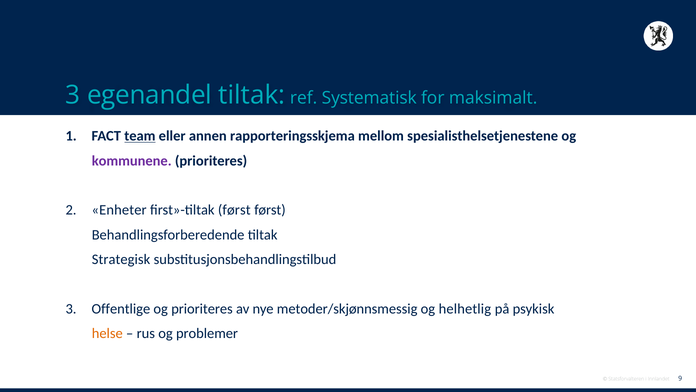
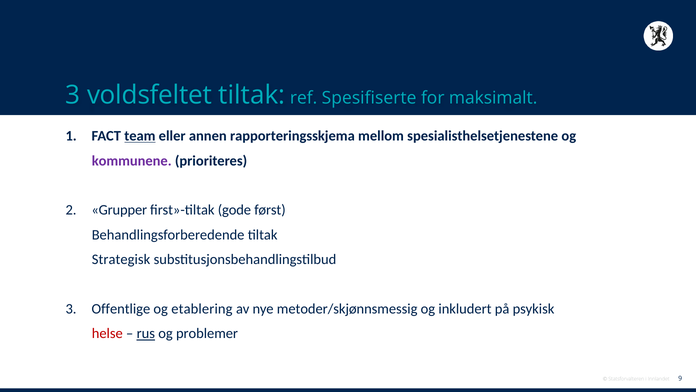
egenandel: egenandel -> voldsfeltet
Systematisk: Systematisk -> Spesifiserte
Enheter: Enheter -> Grupper
first»-tiltak først: først -> gode
og prioriteres: prioriteres -> etablering
helhetlig: helhetlig -> inkludert
helse colour: orange -> red
rus underline: none -> present
